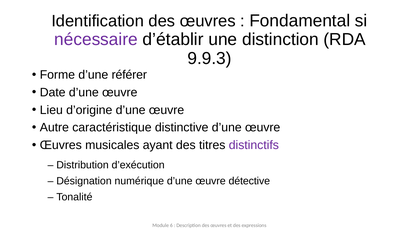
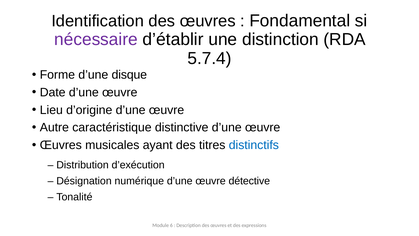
9.9.3: 9.9.3 -> 5.7.4
référer: référer -> disque
distinctifs colour: purple -> blue
